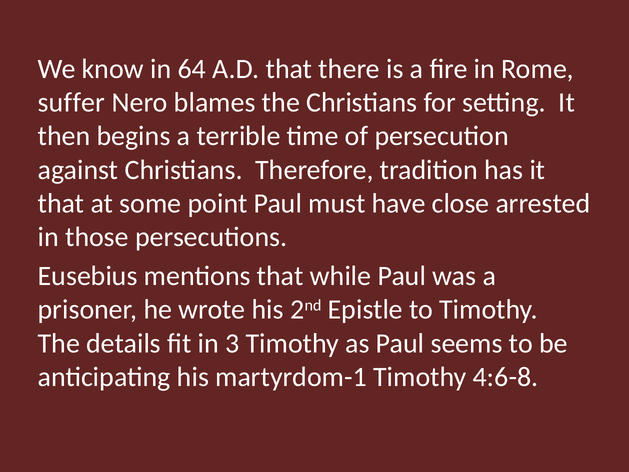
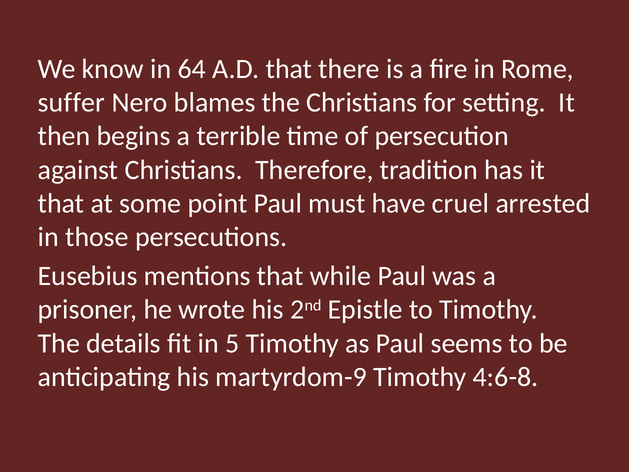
close: close -> cruel
3: 3 -> 5
martyrdom-1: martyrdom-1 -> martyrdom-9
